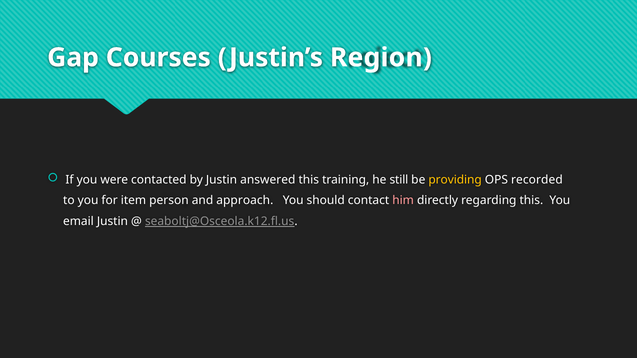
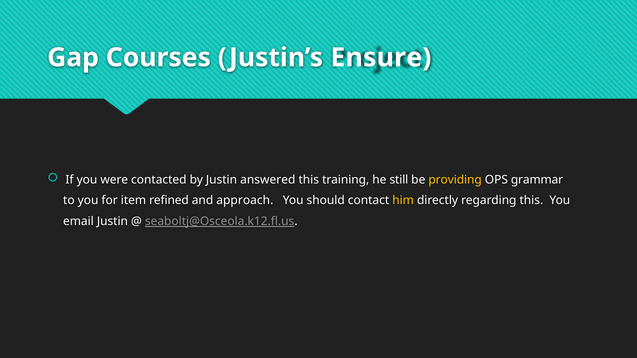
Region: Region -> Ensure
recorded: recorded -> grammar
person: person -> refined
him colour: pink -> yellow
